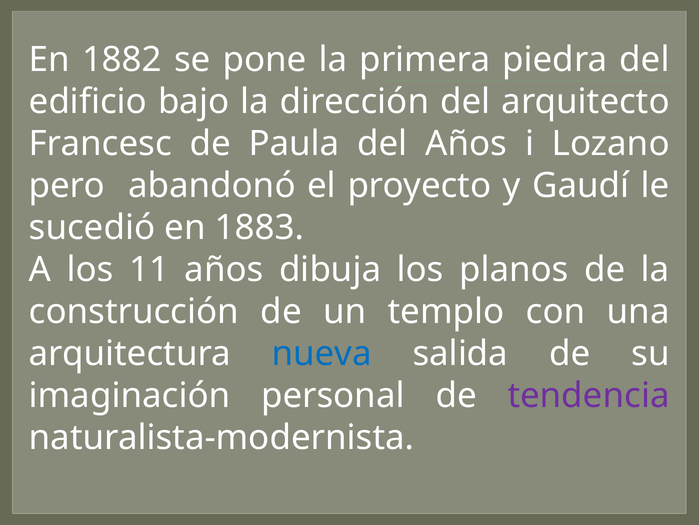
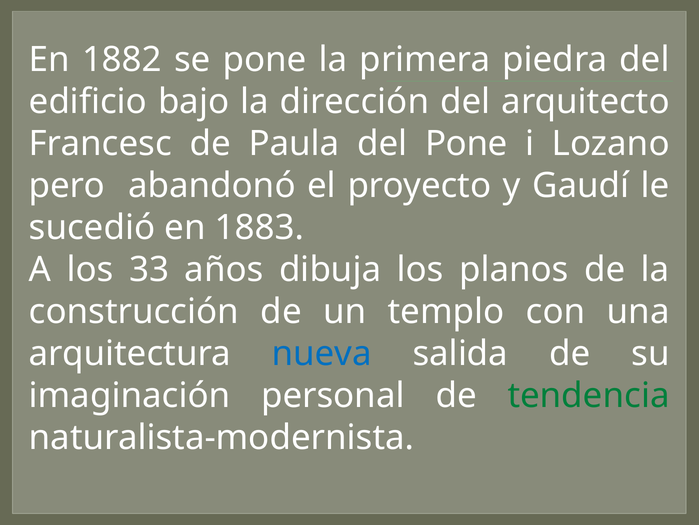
del Años: Años -> Pone
11: 11 -> 33
tendencia colour: purple -> green
